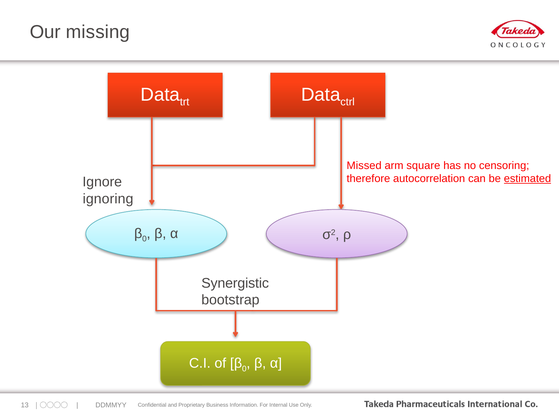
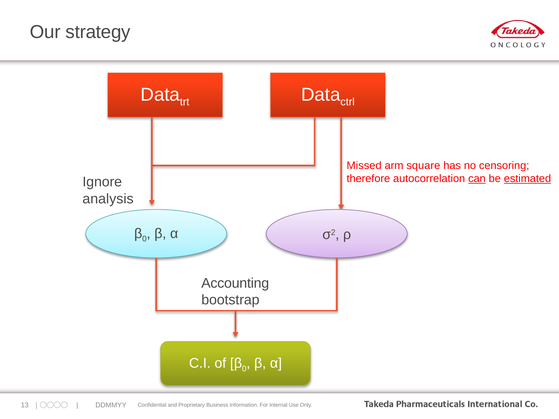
missing: missing -> strategy
can underline: none -> present
ignoring: ignoring -> analysis
Synergistic: Synergistic -> Accounting
